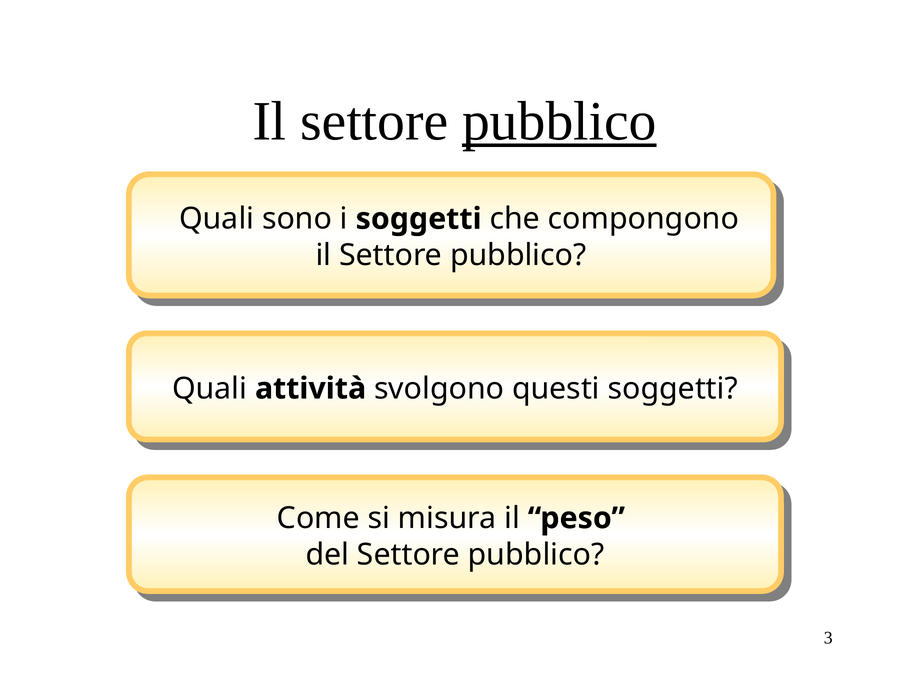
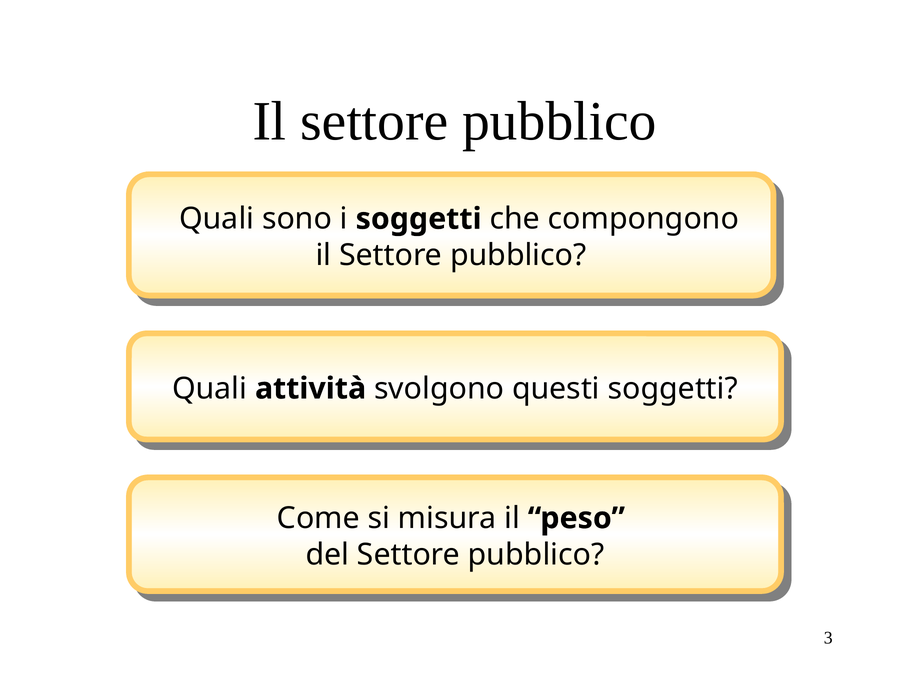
pubblico at (559, 121) underline: present -> none
